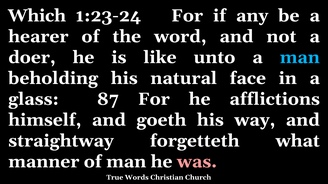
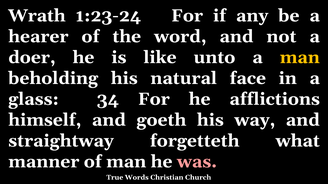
Which: Which -> Wrath
man at (300, 58) colour: light blue -> yellow
87: 87 -> 34
